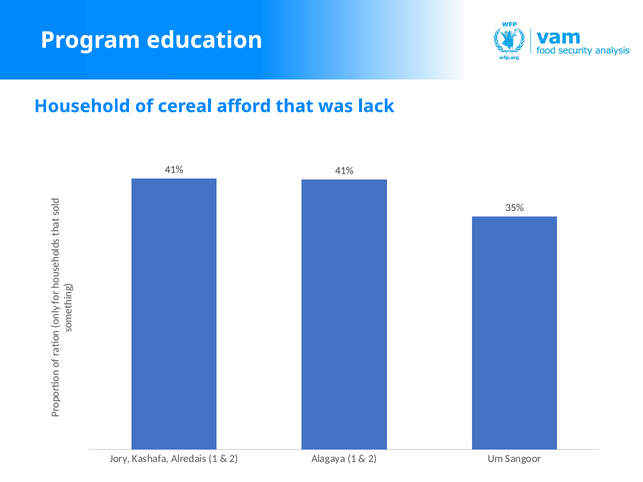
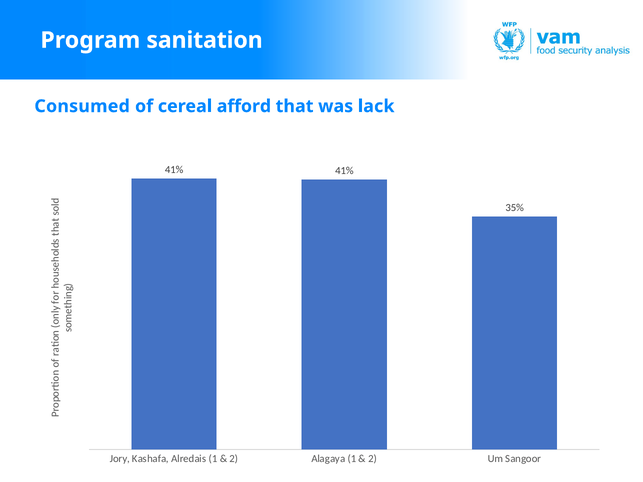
education: education -> sanitation
Household: Household -> Consumed
